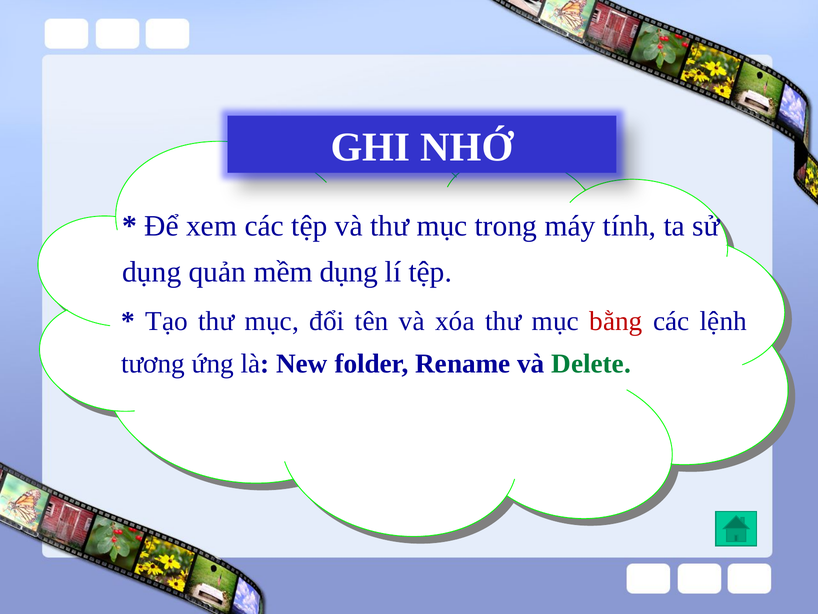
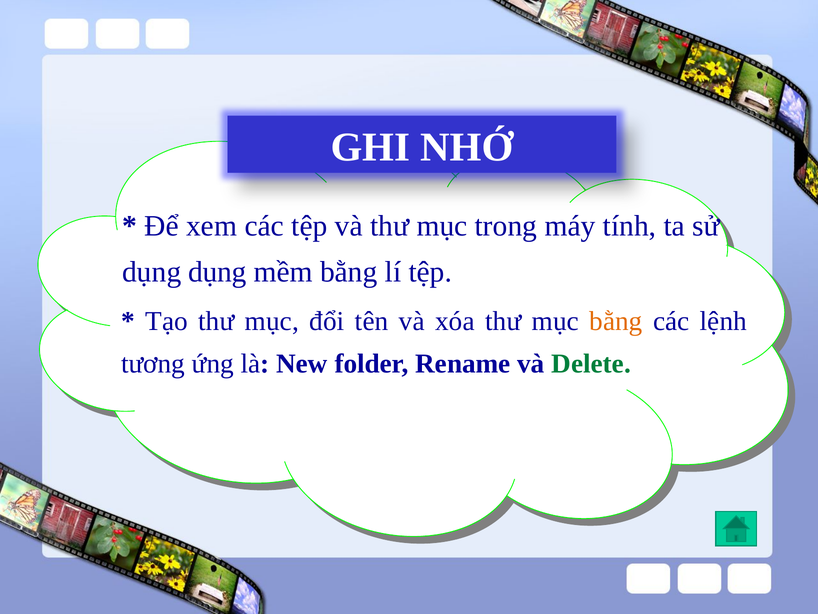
dụng quản: quản -> dụng
mềm dụng: dụng -> bằng
bằng at (616, 321) colour: red -> orange
